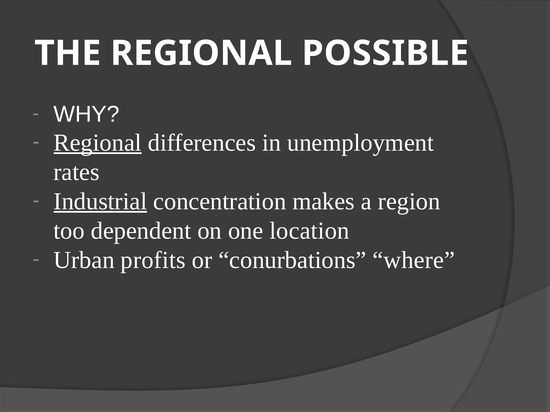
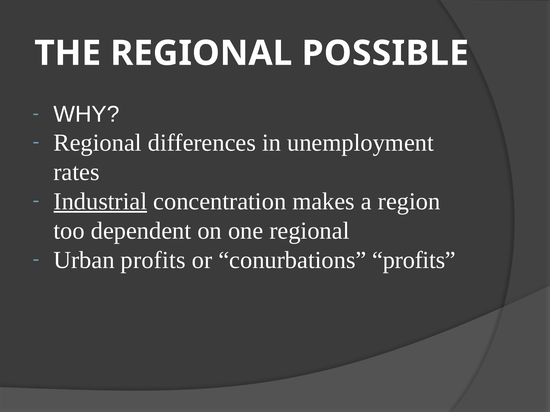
Regional at (98, 143) underline: present -> none
one location: location -> regional
conurbations where: where -> profits
